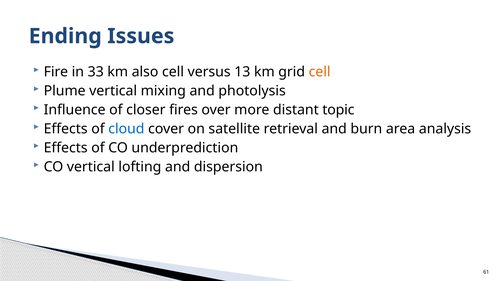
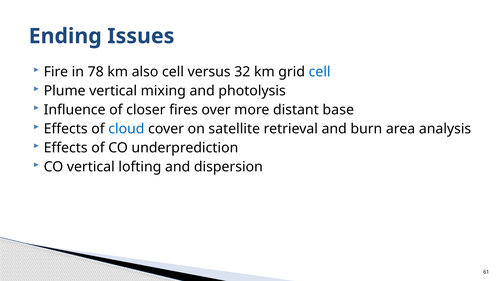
33: 33 -> 78
13: 13 -> 32
cell at (320, 72) colour: orange -> blue
topic: topic -> base
